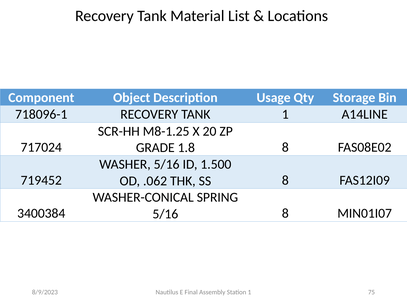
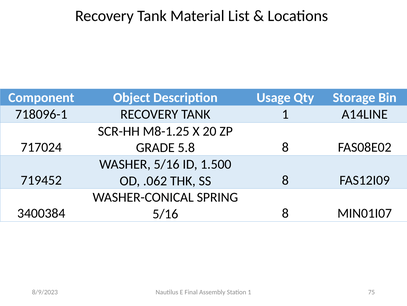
1.8: 1.8 -> 5.8
